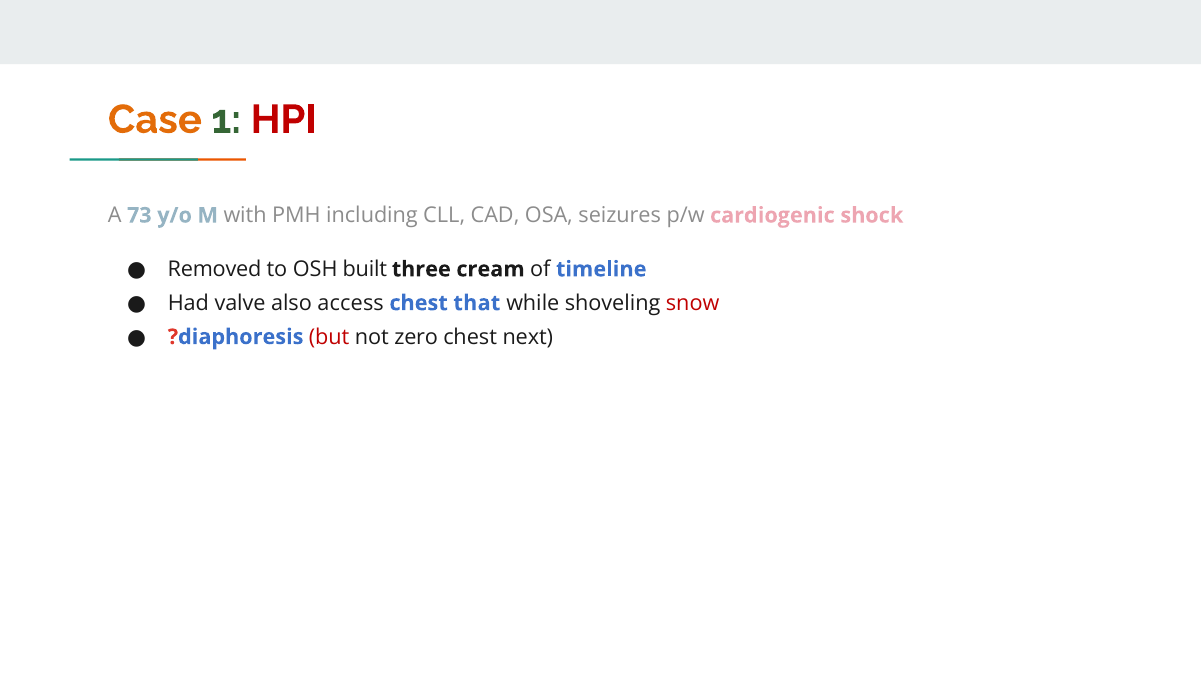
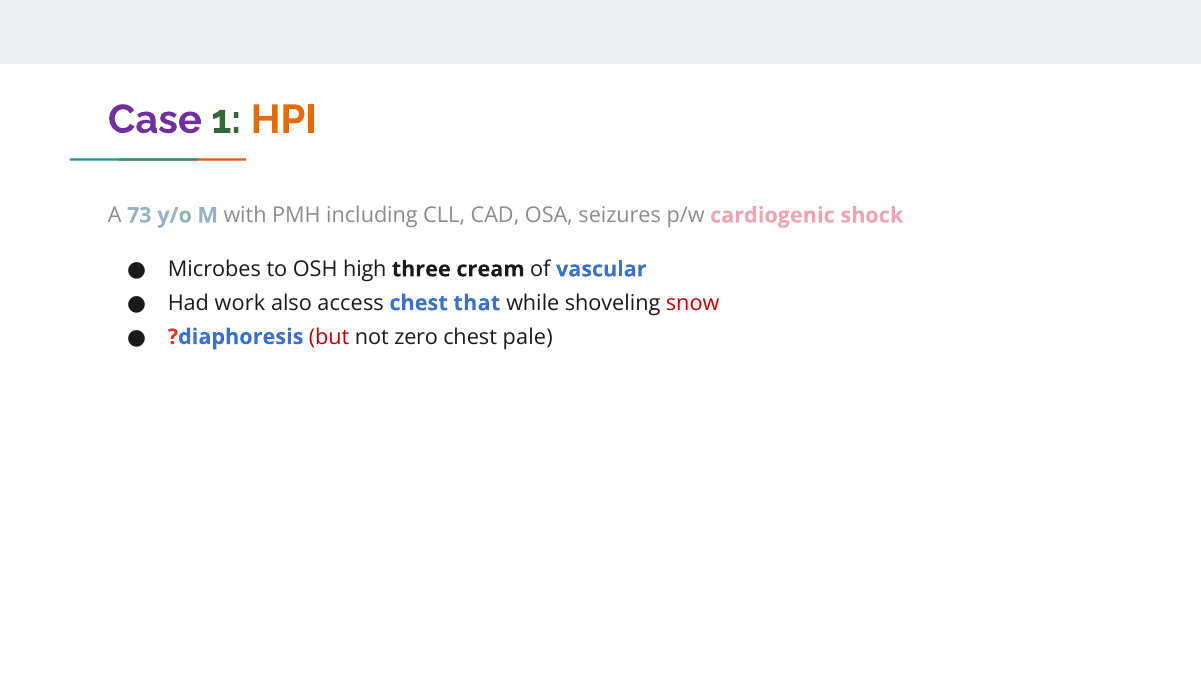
Case colour: orange -> purple
HPI colour: red -> orange
Removed: Removed -> Microbes
built: built -> high
timeline: timeline -> vascular
valve: valve -> work
next: next -> pale
